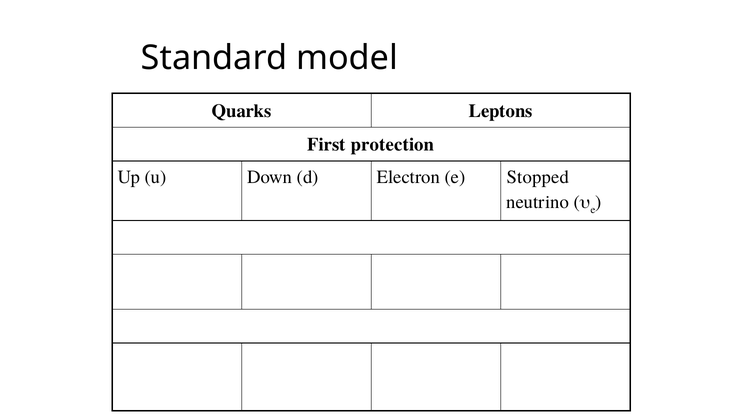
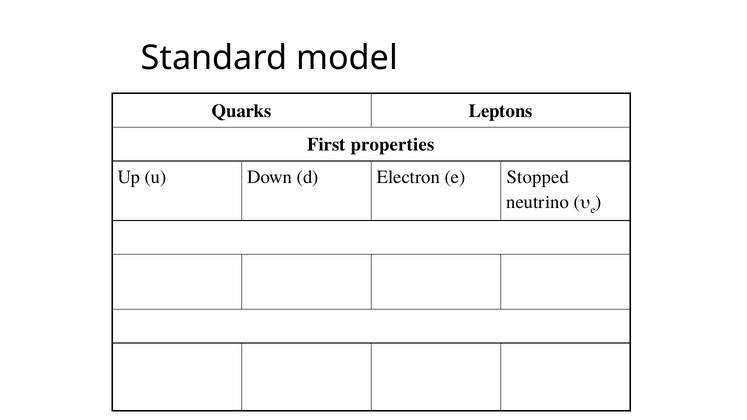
protection: protection -> properties
